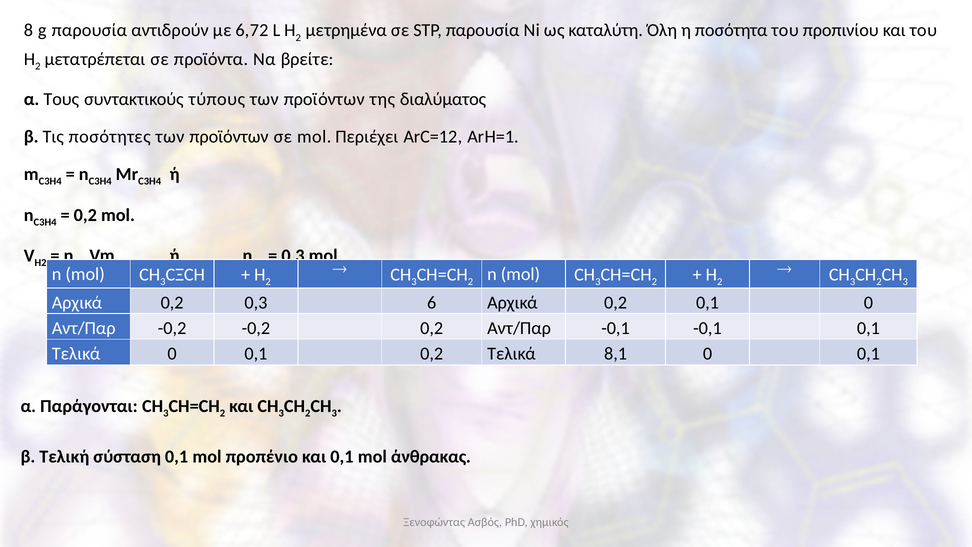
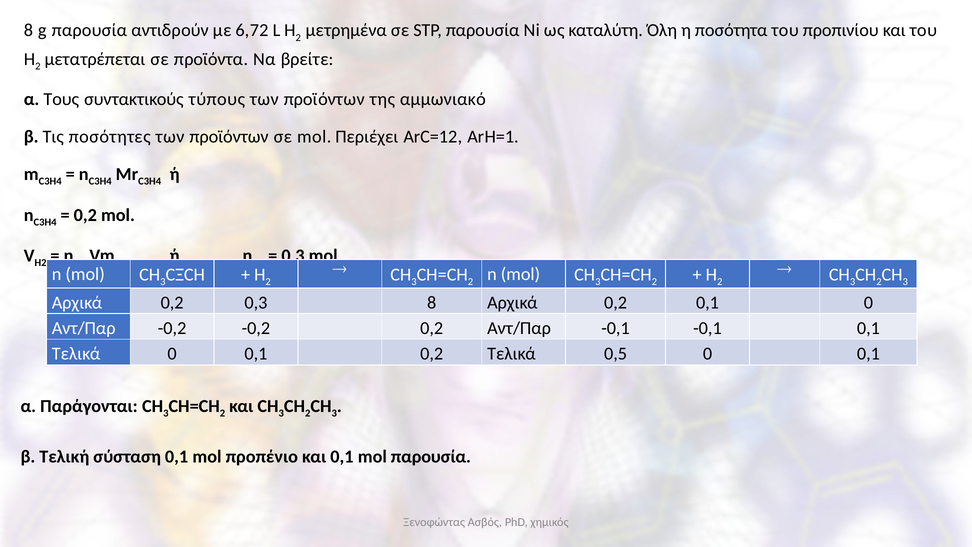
διαλύματος: διαλύματος -> αμμωνιακό
0,3 6: 6 -> 8
8,1: 8,1 -> 0,5
mol άνθρακας: άνθρακας -> παρουσία
